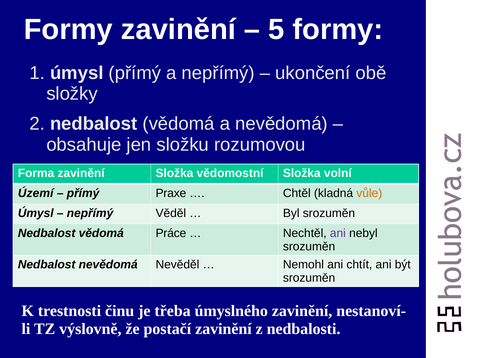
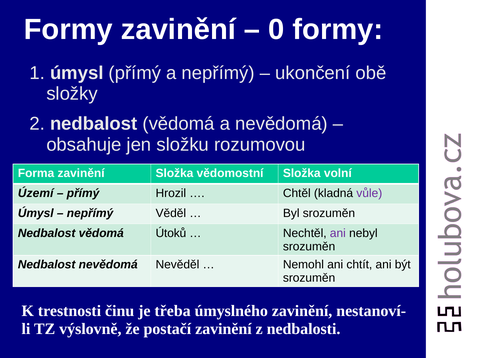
5: 5 -> 0
Praxe: Praxe -> Hrozil
vůle colour: orange -> purple
Práce: Práce -> Útoků
